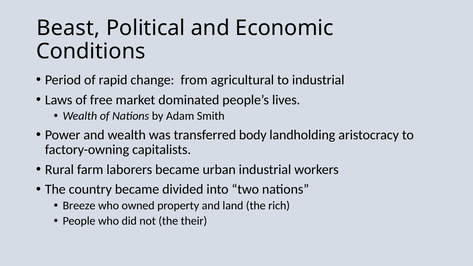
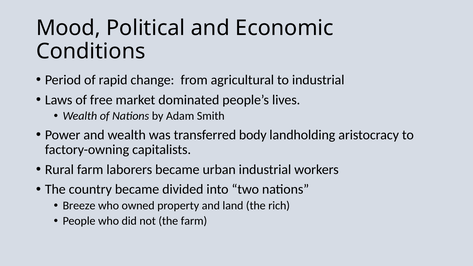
Beast: Beast -> Mood
the their: their -> farm
